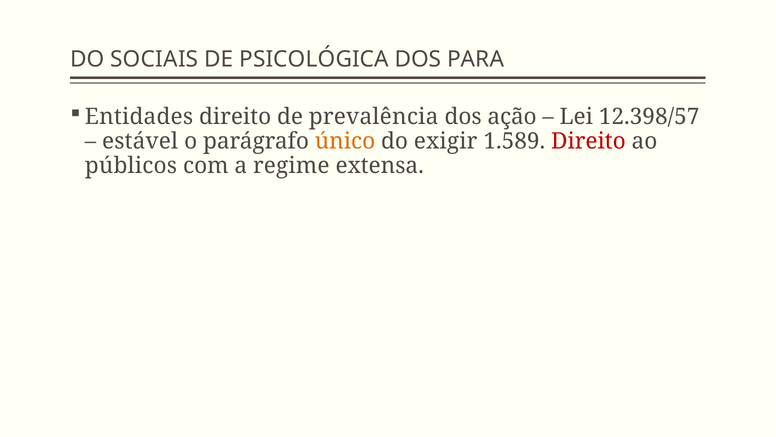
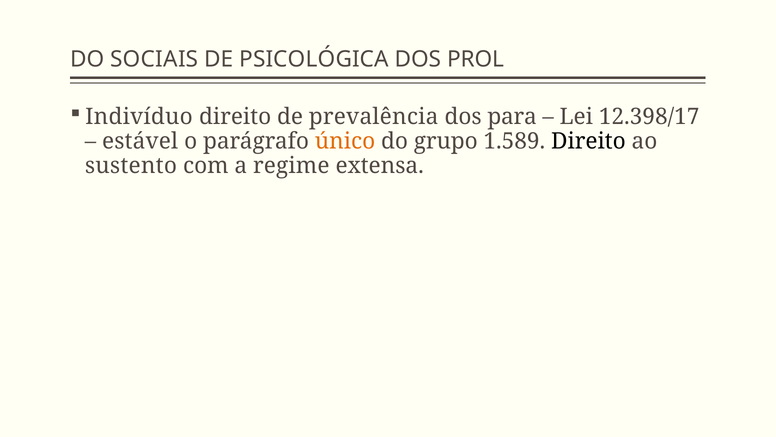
PARA: PARA -> PROL
Entidades: Entidades -> Indivíduo
ação: ação -> para
12.398/57: 12.398/57 -> 12.398/17
exigir: exigir -> grupo
Direito at (588, 141) colour: red -> black
públicos: públicos -> sustento
